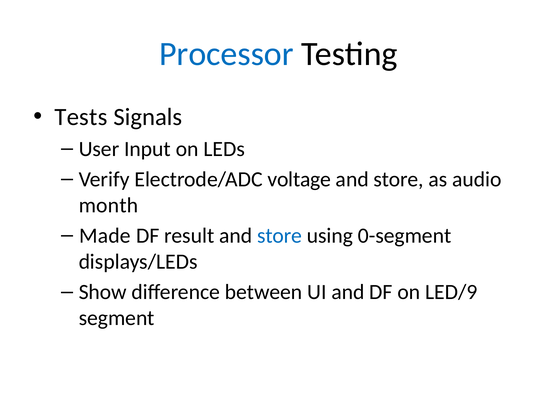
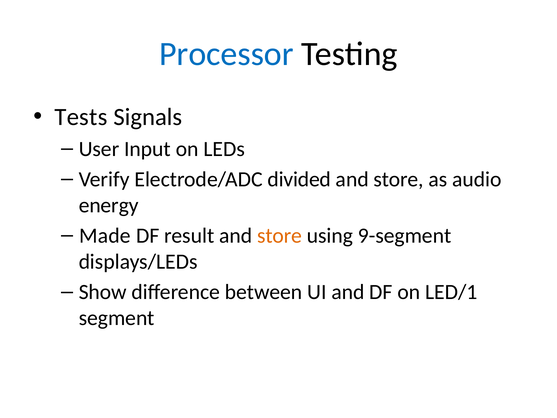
voltage: voltage -> divided
month: month -> energy
store at (280, 236) colour: blue -> orange
0-segment: 0-segment -> 9-segment
LED/9: LED/9 -> LED/1
